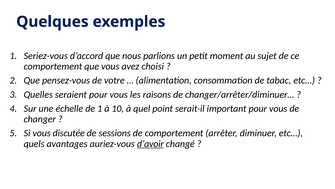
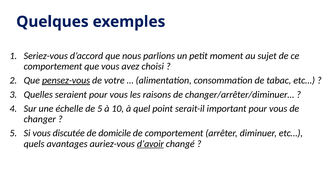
pensez-vous underline: none -> present
de 1: 1 -> 5
sessions: sessions -> domicile
